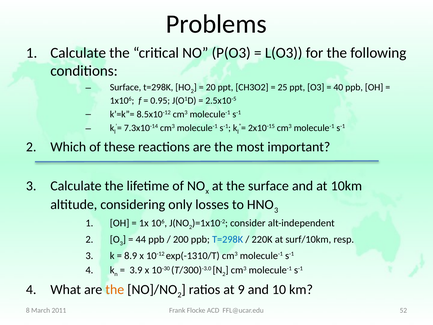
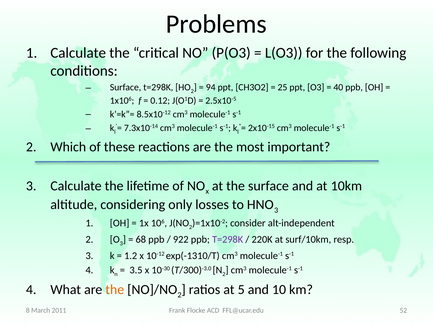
20: 20 -> 94
0.95: 0.95 -> 0.12
44: 44 -> 68
200: 200 -> 922
T=298K at (228, 239) colour: blue -> purple
8.9: 8.9 -> 1.2
3.9: 3.9 -> 3.5
9: 9 -> 5
